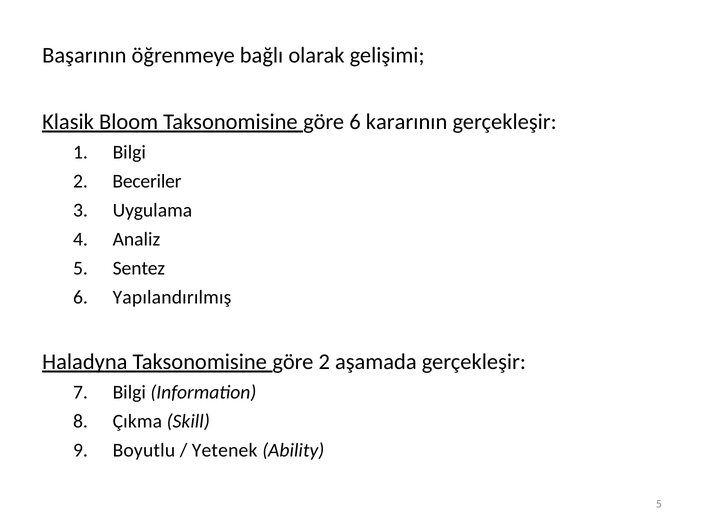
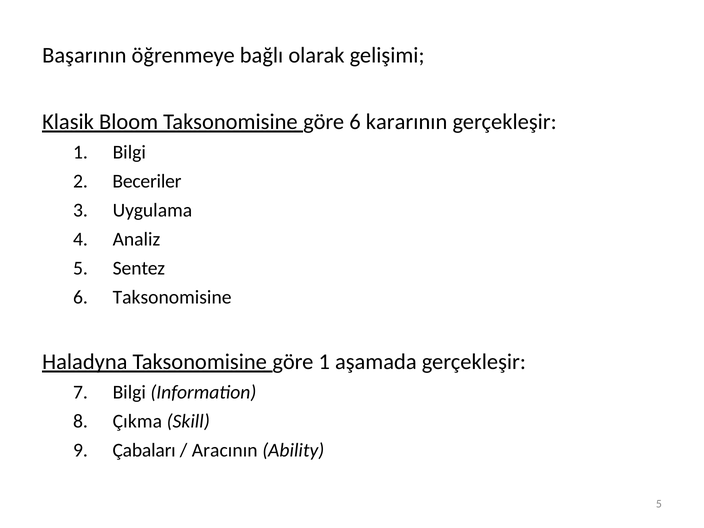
6 Yapılandırılmış: Yapılandırılmış -> Taksonomisine
göre 2: 2 -> 1
Boyutlu: Boyutlu -> Çabaları
Yetenek: Yetenek -> Aracının
